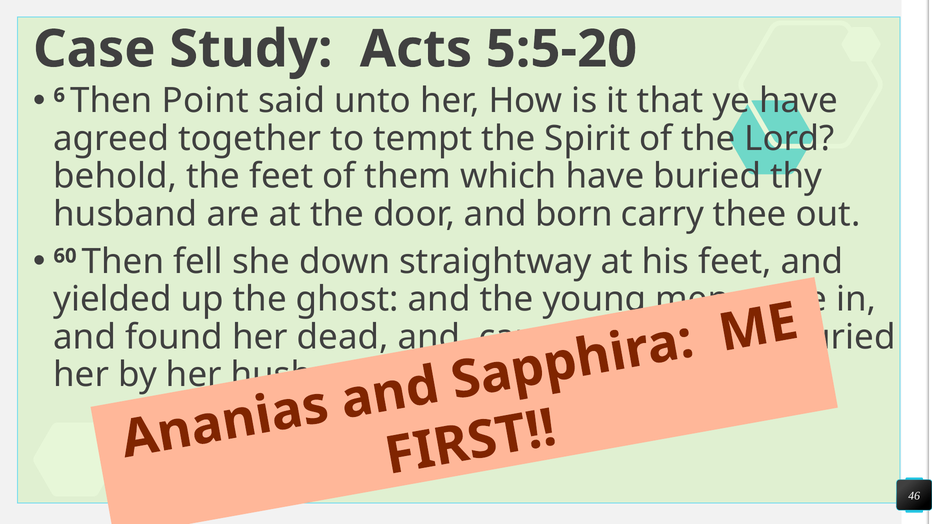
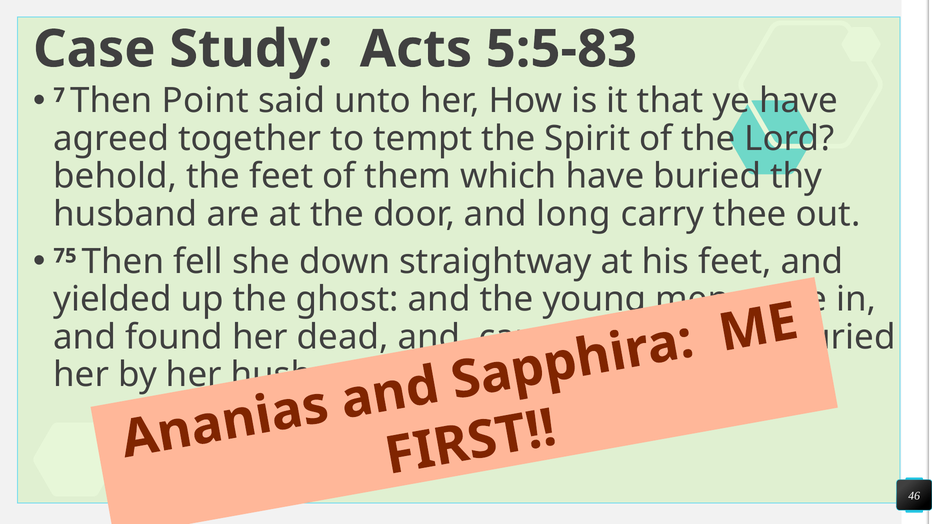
5:5-20: 5:5-20 -> 5:5-83
6: 6 -> 7
born: born -> long
60: 60 -> 75
